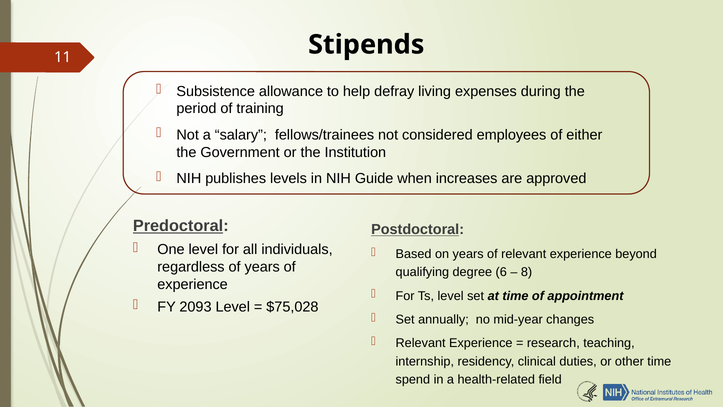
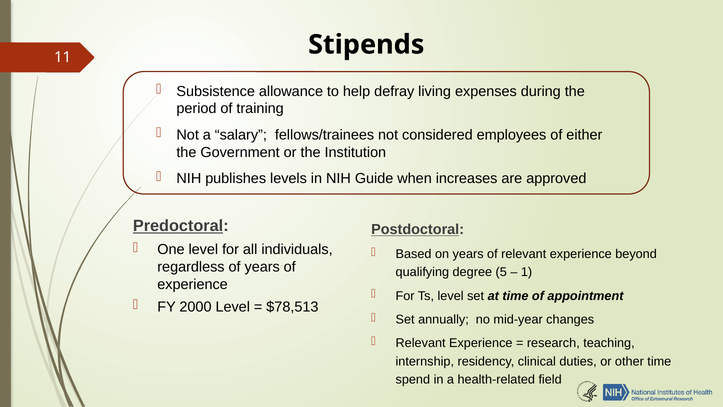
6: 6 -> 5
8: 8 -> 1
2093: 2093 -> 2000
$75,028: $75,028 -> $78,513
